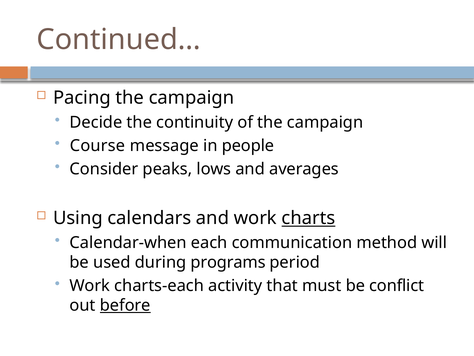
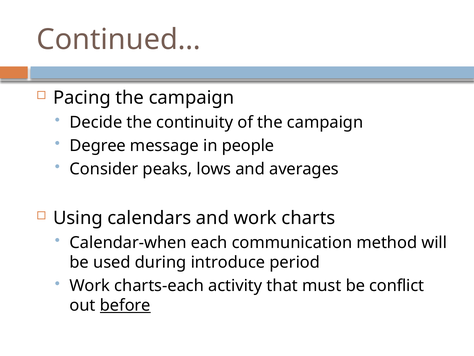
Course: Course -> Degree
charts underline: present -> none
programs: programs -> introduce
